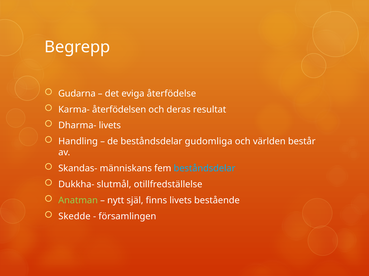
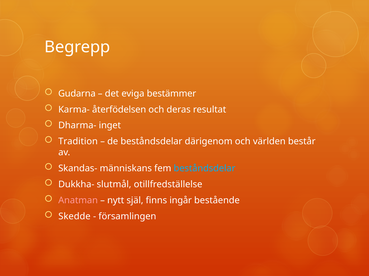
återfödelse: återfödelse -> bestämmer
Dharma- livets: livets -> inget
Handling: Handling -> Tradition
gudomliga: gudomliga -> därigenom
Anatman colour: light green -> pink
finns livets: livets -> ingår
